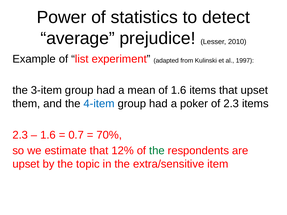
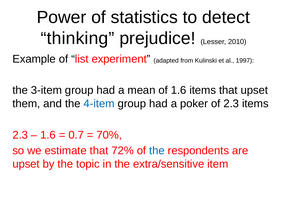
average: average -> thinking
12%: 12% -> 72%
the at (157, 151) colour: green -> blue
